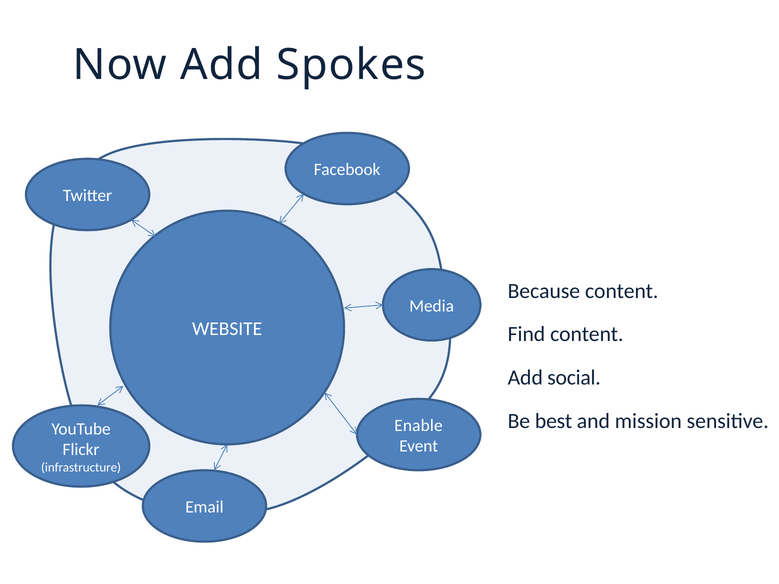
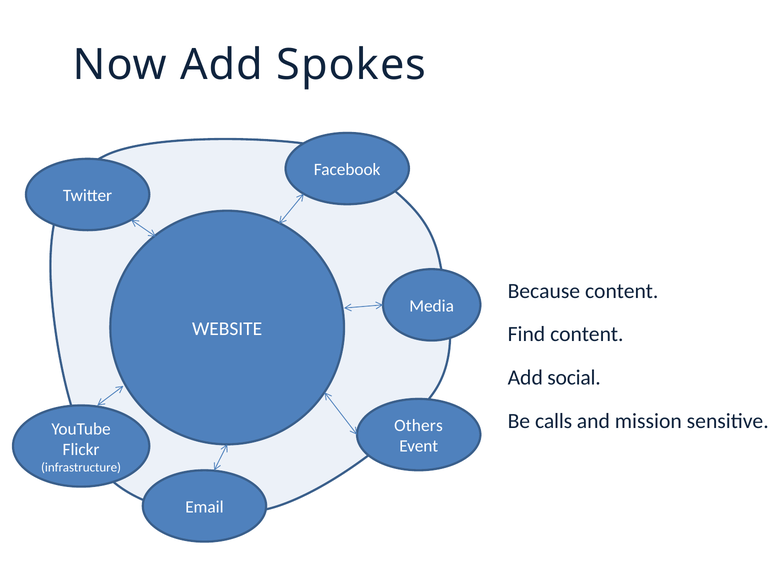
best: best -> calls
Enable: Enable -> Others
